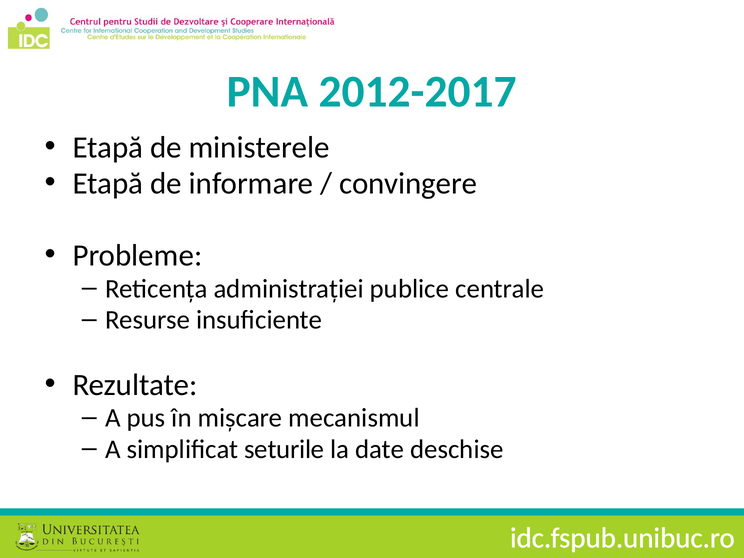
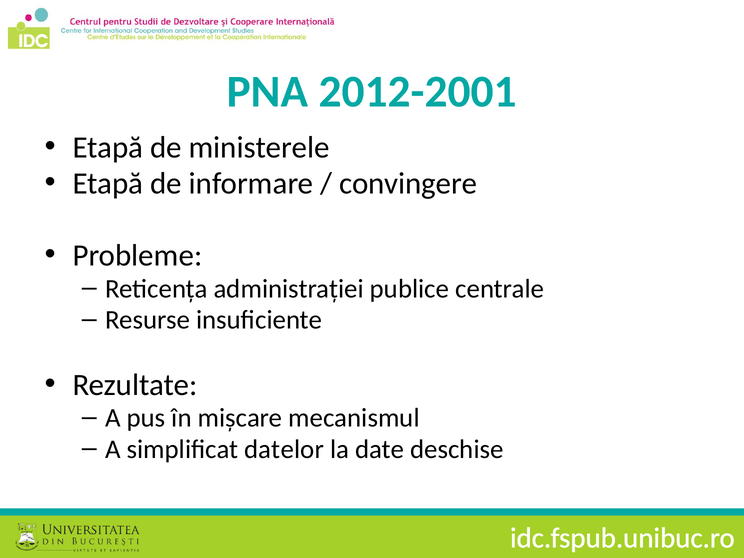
2012-2017: 2012-2017 -> 2012-2001
seturile: seturile -> datelor
